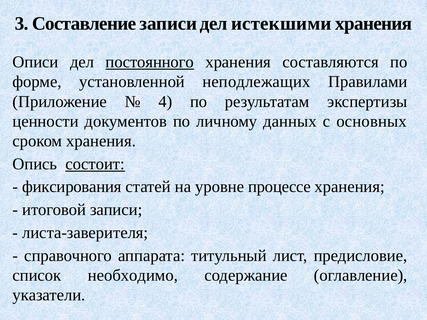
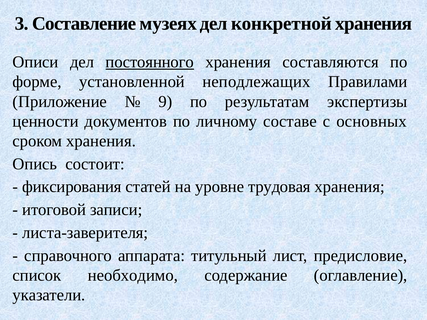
Составление записи: записи -> музеях
истекшими: истекшими -> конкретной
4: 4 -> 9
данных: данных -> составе
состоит underline: present -> none
процессе: процессе -> трудовая
